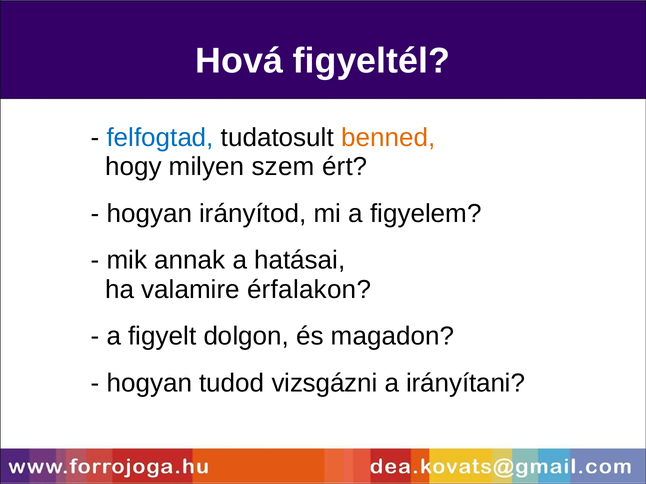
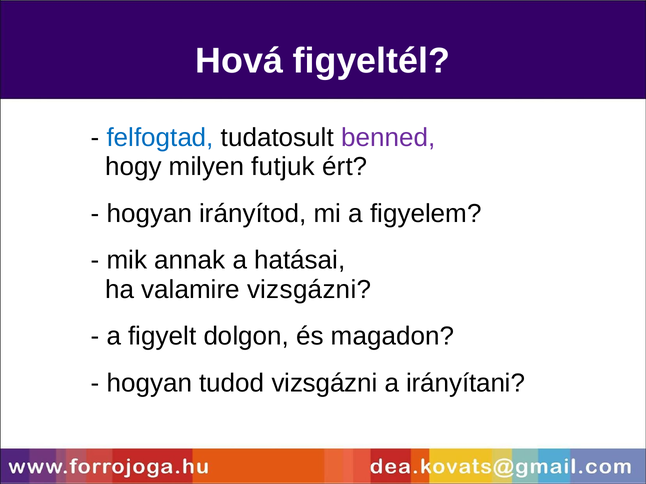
benned colour: orange -> purple
szem: szem -> futjuk
valamire érfalakon: érfalakon -> vizsgázni
